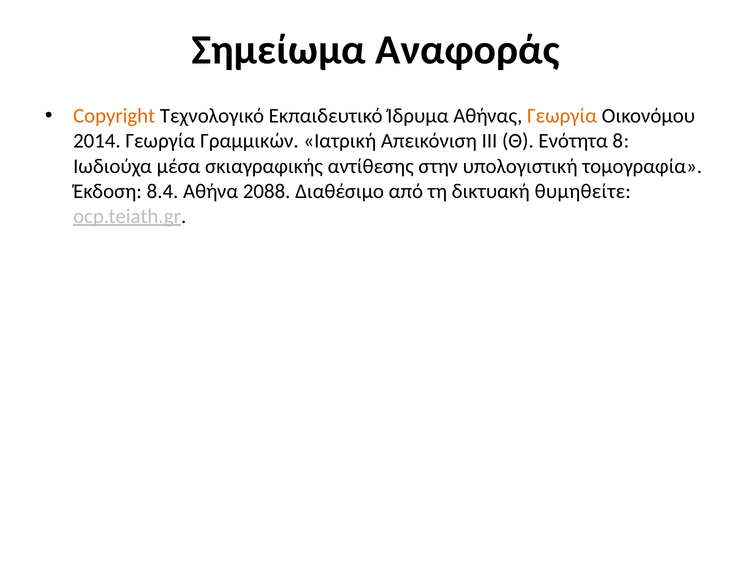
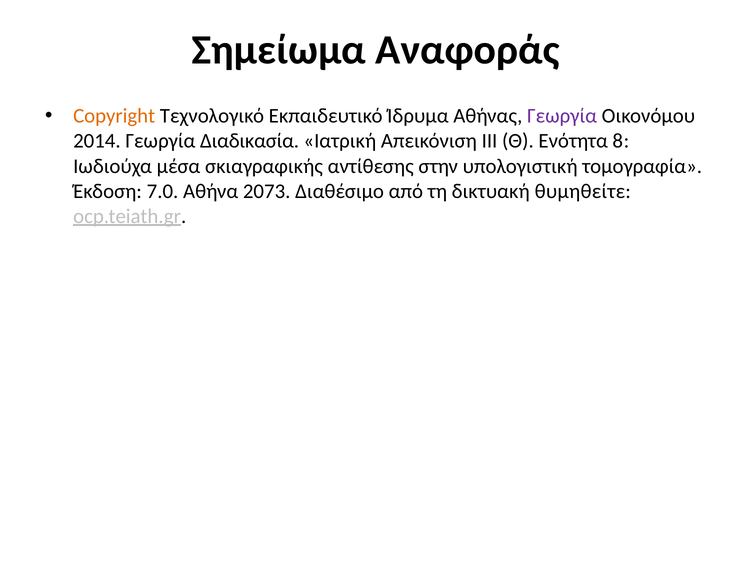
Γεωργία at (562, 116) colour: orange -> purple
Γραμμικών: Γραμμικών -> Διαδικασία
8.4: 8.4 -> 7.0
2088: 2088 -> 2073
